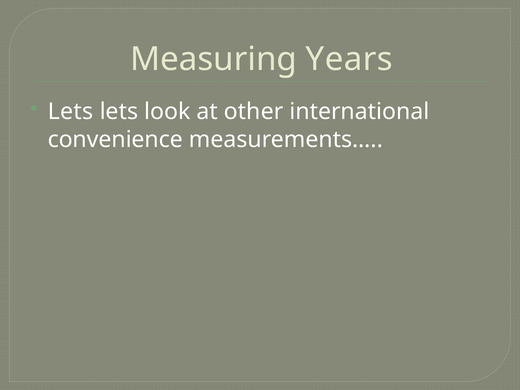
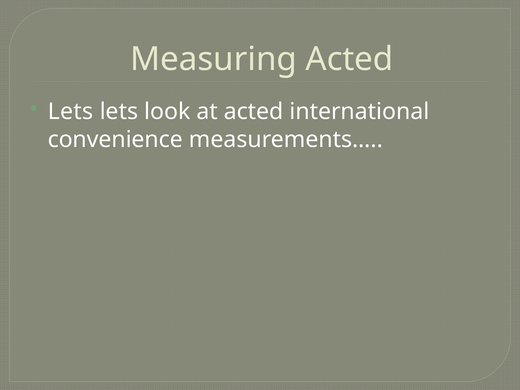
Measuring Years: Years -> Acted
at other: other -> acted
